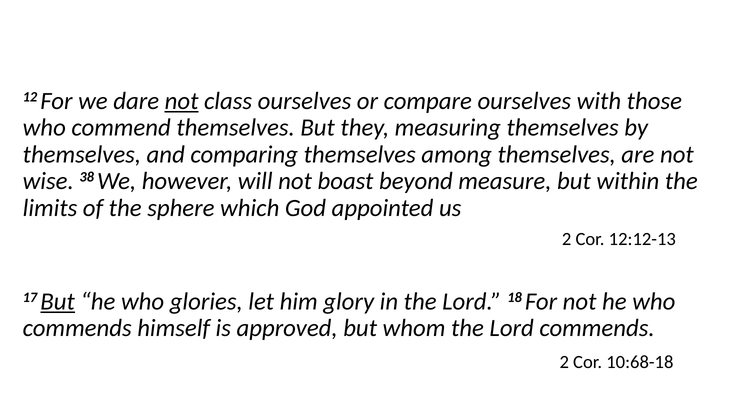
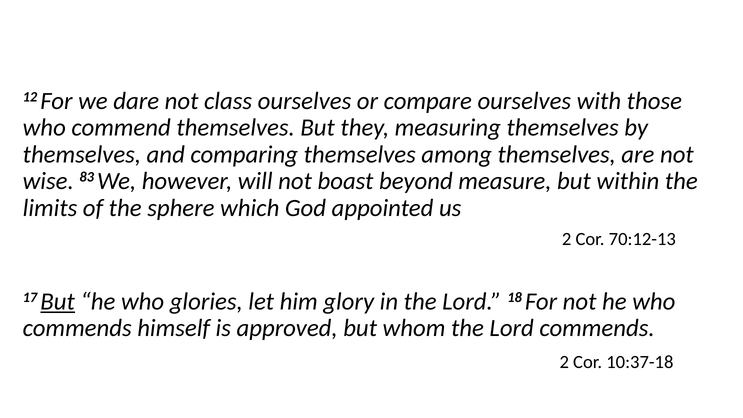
not at (182, 101) underline: present -> none
38: 38 -> 83
12:12-13: 12:12-13 -> 70:12-13
10:68-18: 10:68-18 -> 10:37-18
